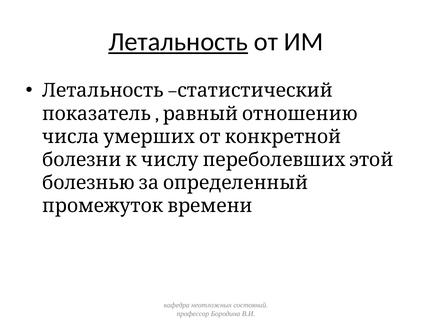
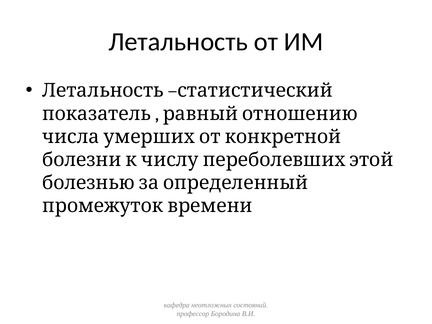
Летальность at (178, 42) underline: present -> none
